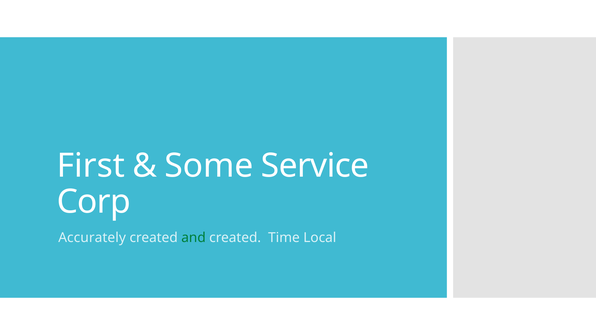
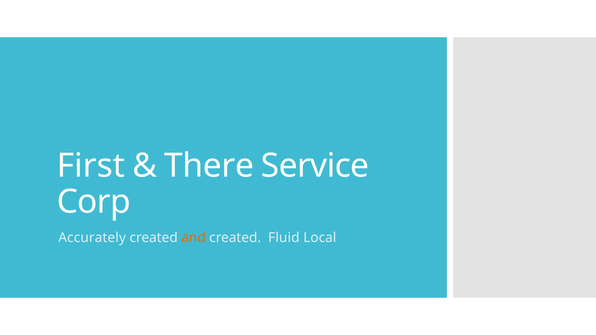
Some: Some -> There
and colour: green -> orange
Time: Time -> Fluid
